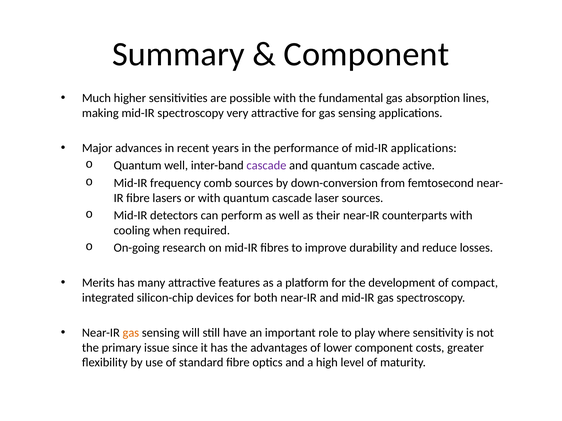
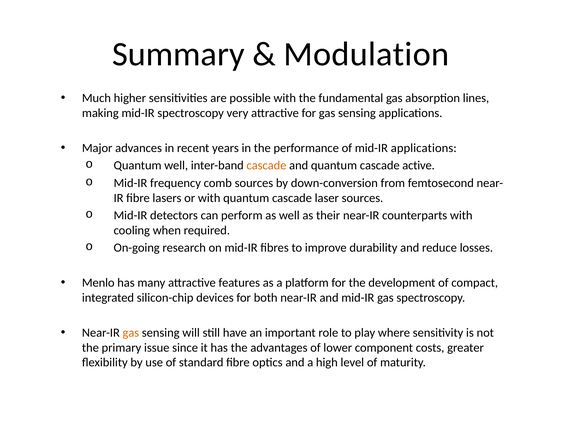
Component at (366, 54): Component -> Modulation
cascade at (266, 166) colour: purple -> orange
Merits: Merits -> Menlo
